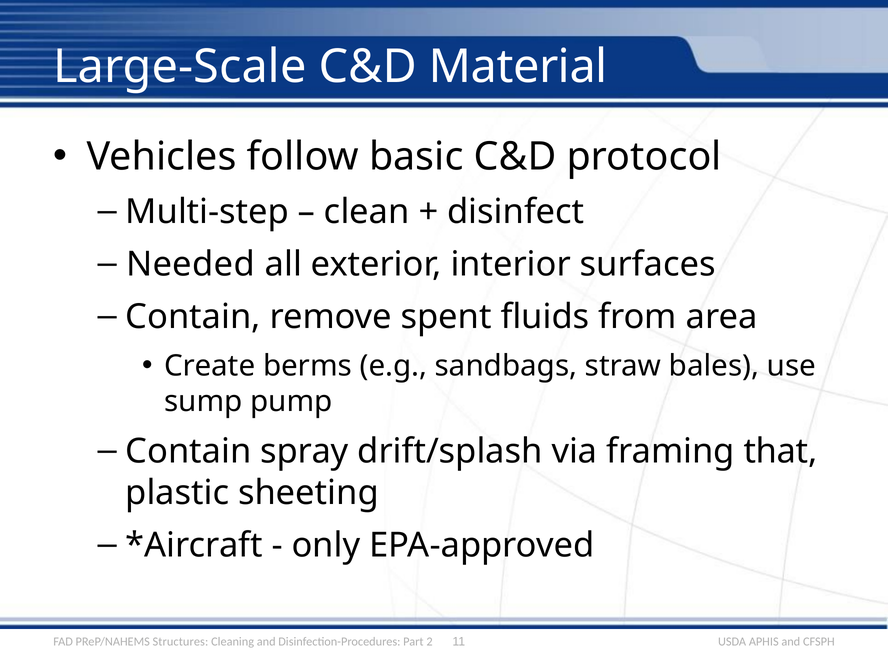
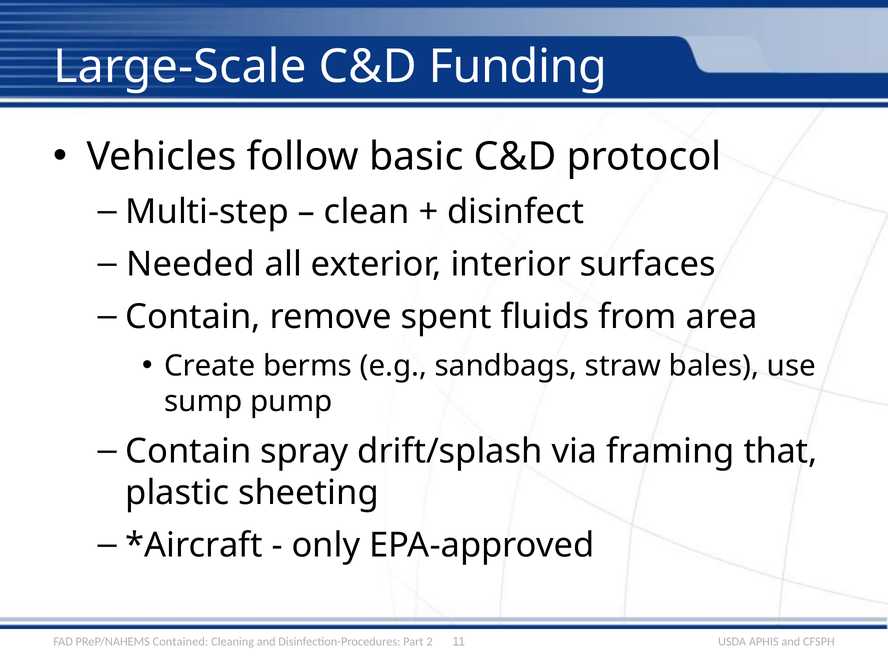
Material: Material -> Funding
Structures: Structures -> Contained
